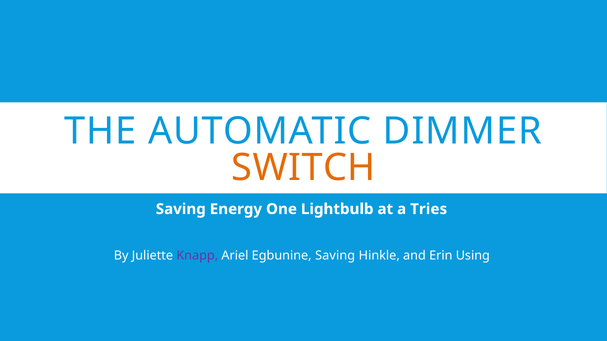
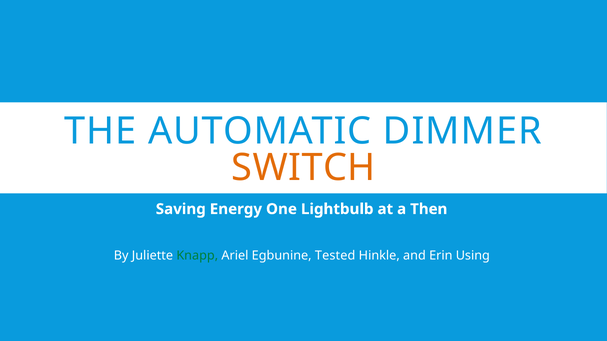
Tries: Tries -> Then
Knapp colour: purple -> green
Egbunine Saving: Saving -> Tested
